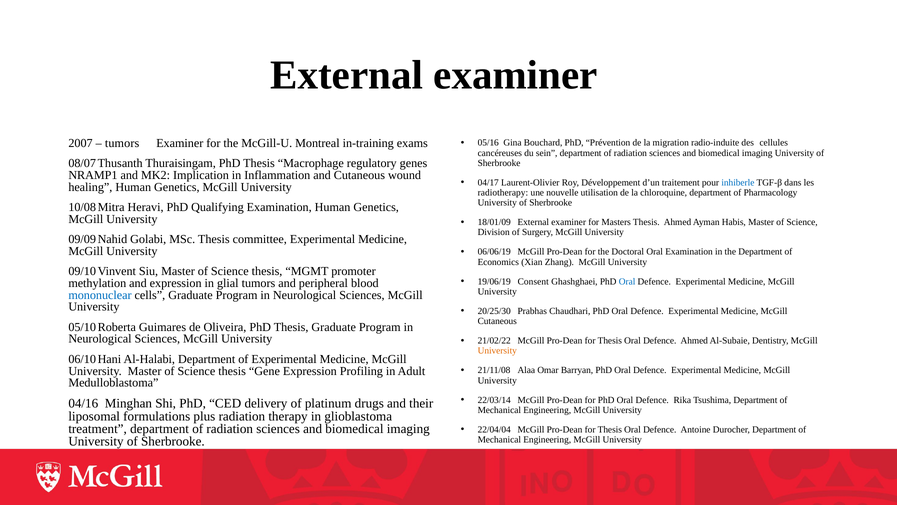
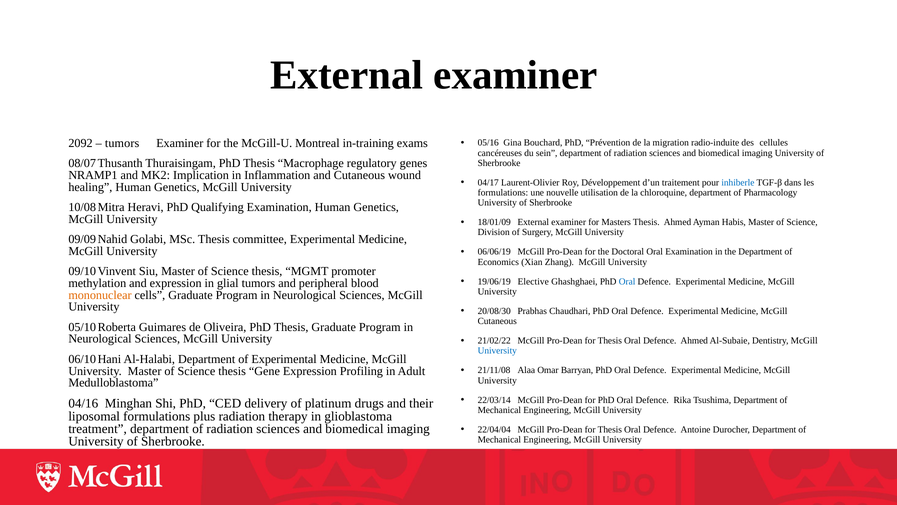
2007: 2007 -> 2092
radiotherapy at (503, 192): radiotherapy -> formulations
Consent: Consent -> Elective
mononuclear colour: blue -> orange
20/25/30: 20/25/30 -> 20/08/30
University at (497, 351) colour: orange -> blue
